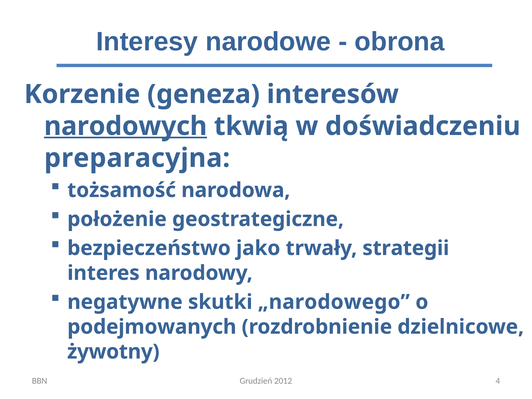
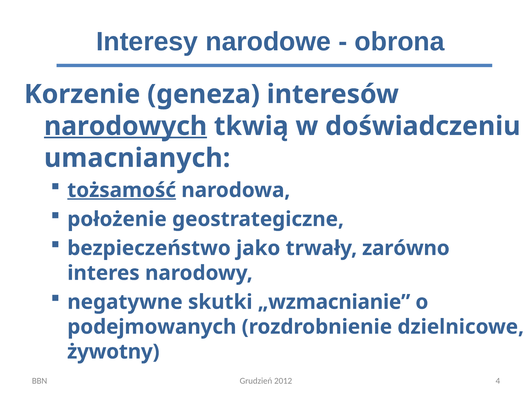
preparacyjna: preparacyjna -> umacnianych
tożsamość underline: none -> present
strategii: strategii -> zarówno
„narodowego: „narodowego -> „wzmacnianie
